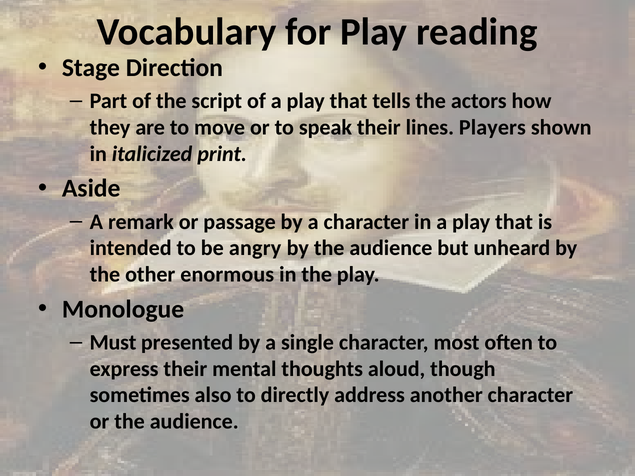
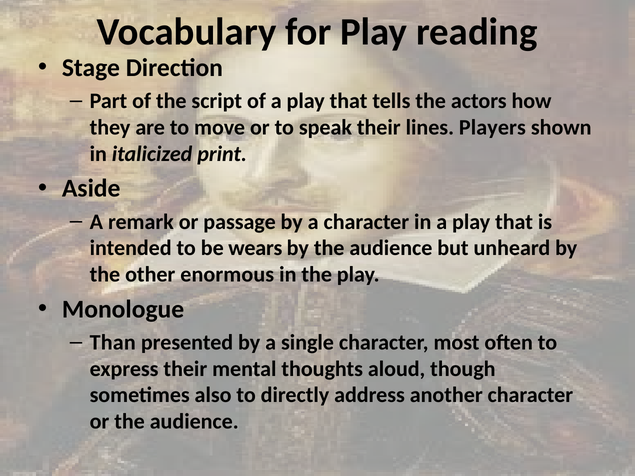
angry: angry -> wears
Must: Must -> Than
